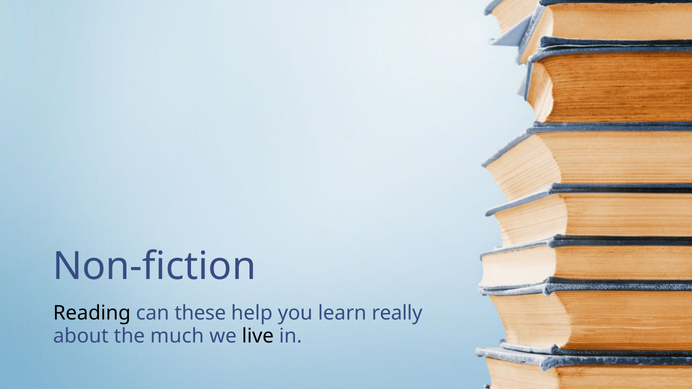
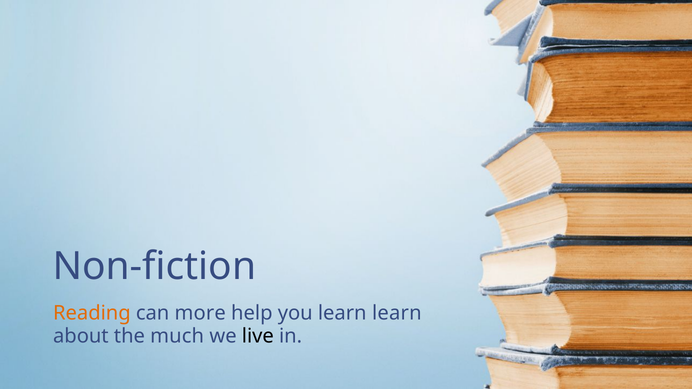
Reading colour: black -> orange
these: these -> more
learn really: really -> learn
